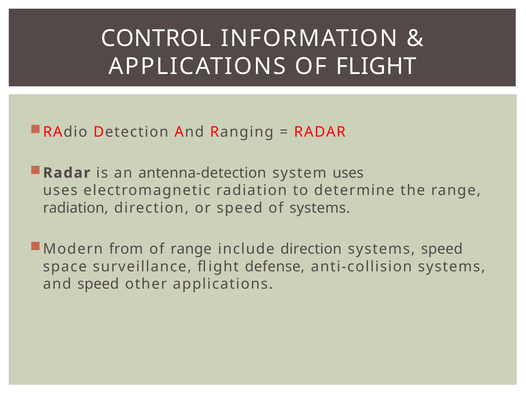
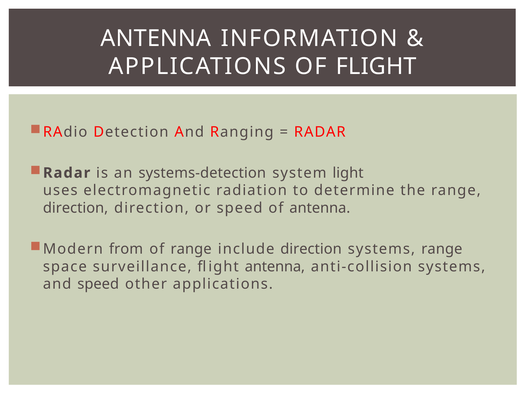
CONTROL at (156, 38): CONTROL -> ANTENNA
antenna-detection: antenna-detection -> systems-detection
system uses: uses -> light
radiation at (76, 208): radiation -> direction
of systems: systems -> antenna
systems speed: speed -> range
flight defense: defense -> antenna
